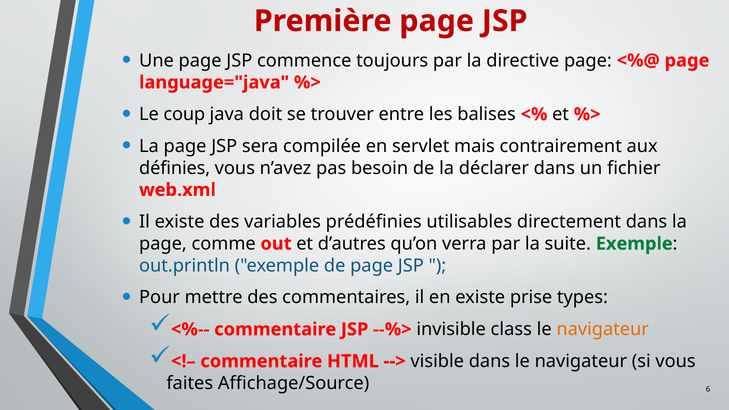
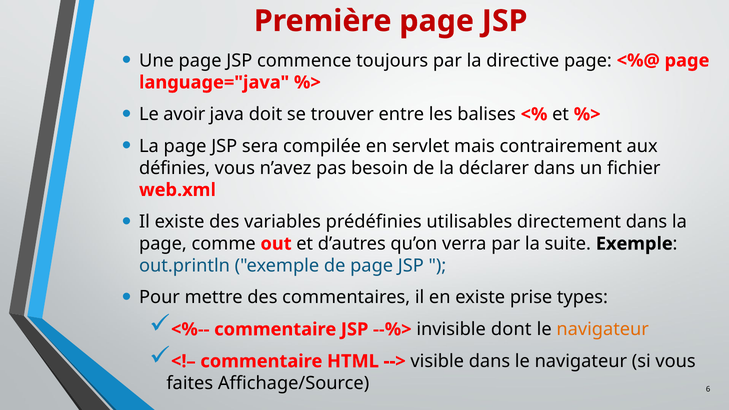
coup: coup -> avoir
Exemple at (634, 244) colour: green -> black
class: class -> dont
